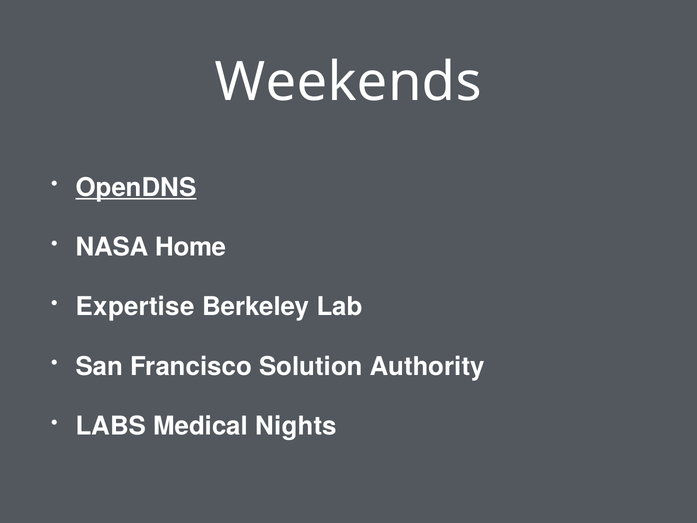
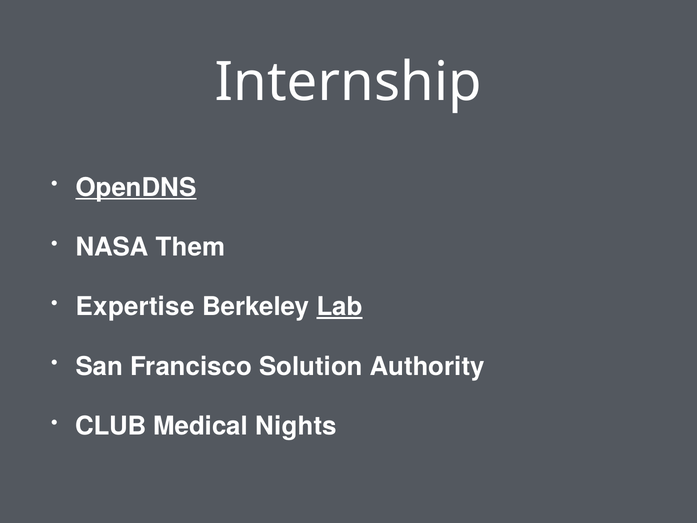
Weekends: Weekends -> Internship
Home: Home -> Them
Lab underline: none -> present
LABS: LABS -> CLUB
